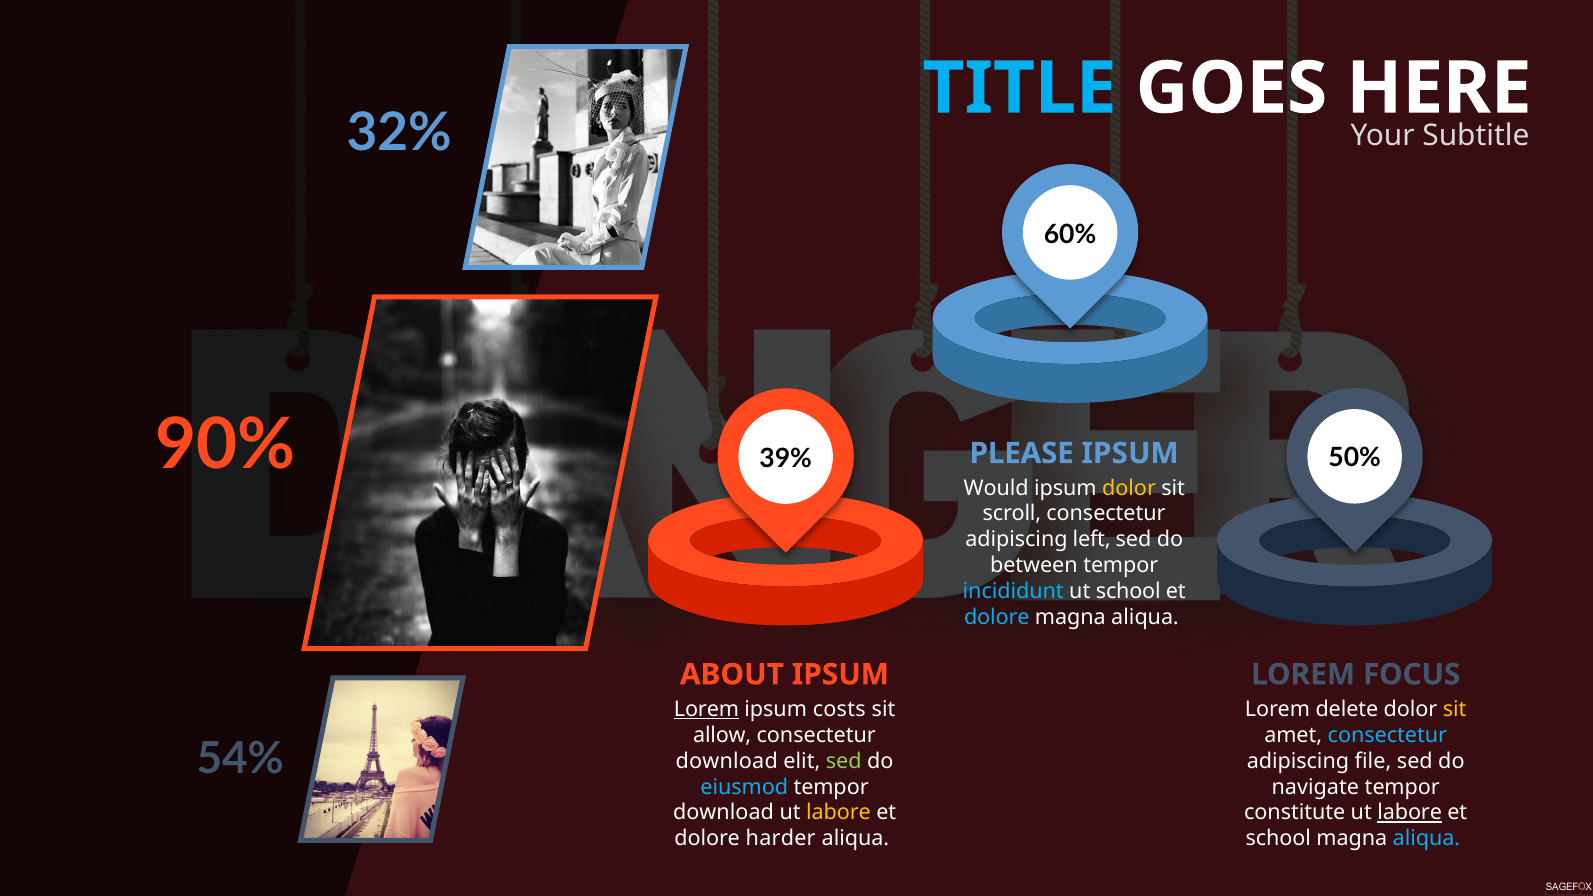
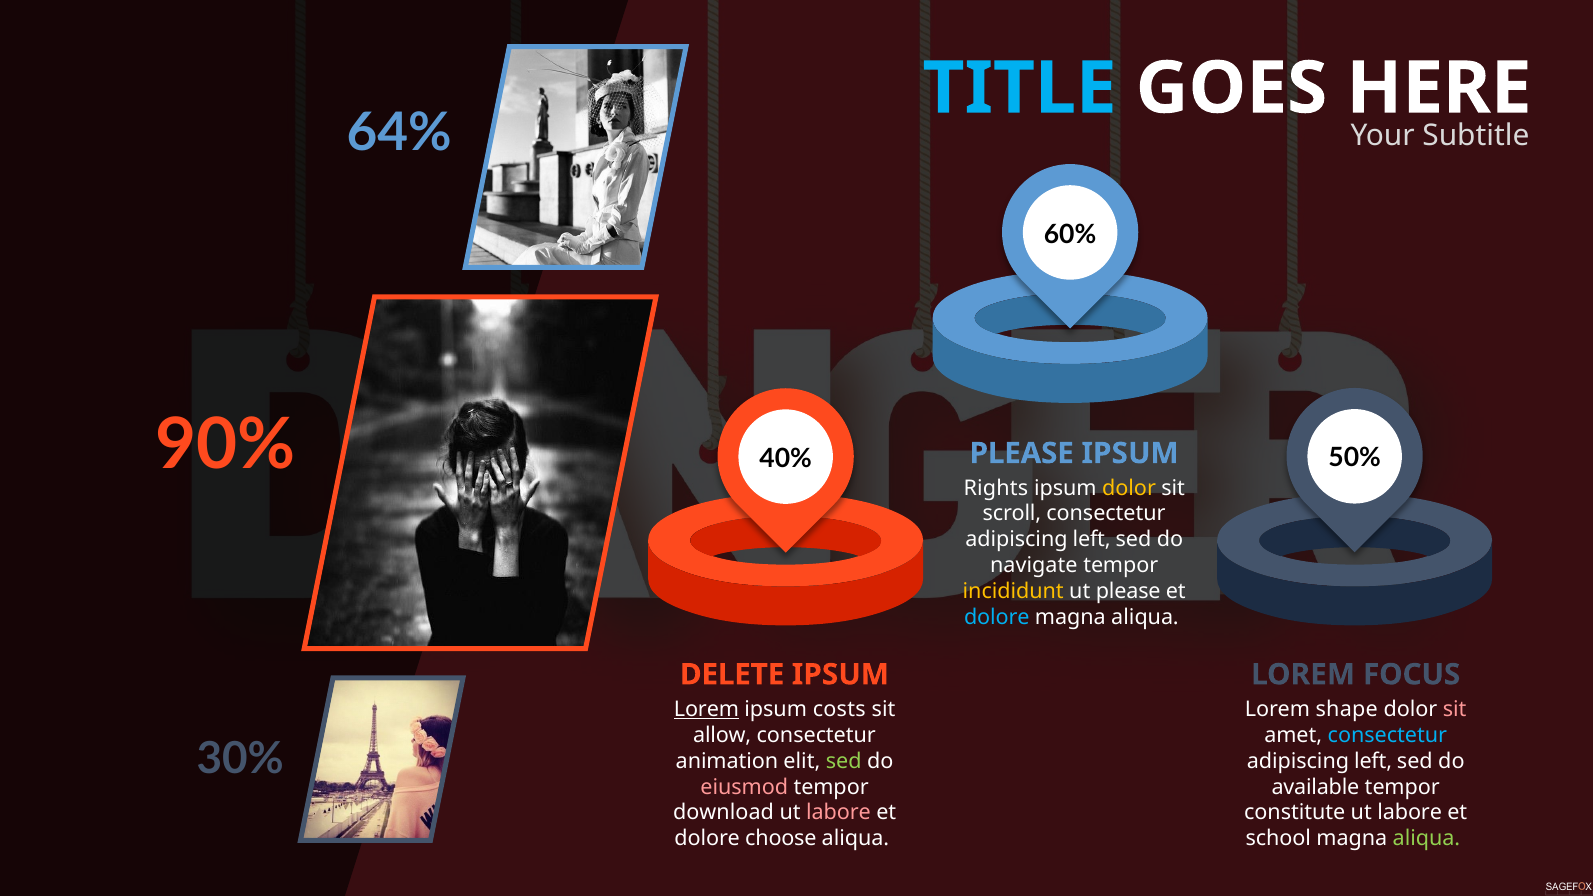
32%: 32% -> 64%
39%: 39% -> 40%
Would: Would -> Rights
between: between -> navigate
incididunt colour: light blue -> yellow
ut school: school -> please
ABOUT: ABOUT -> DELETE
delete: delete -> shape
sit at (1455, 709) colour: yellow -> pink
54%: 54% -> 30%
download at (727, 761): download -> animation
file at (1373, 761): file -> left
eiusmod colour: light blue -> pink
navigate: navigate -> available
labore at (839, 813) colour: yellow -> pink
labore at (1410, 813) underline: present -> none
harder: harder -> choose
aliqua at (1426, 839) colour: light blue -> light green
